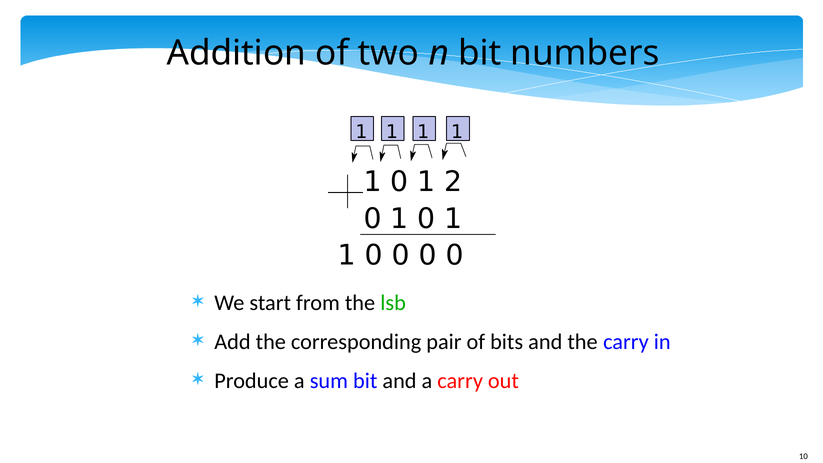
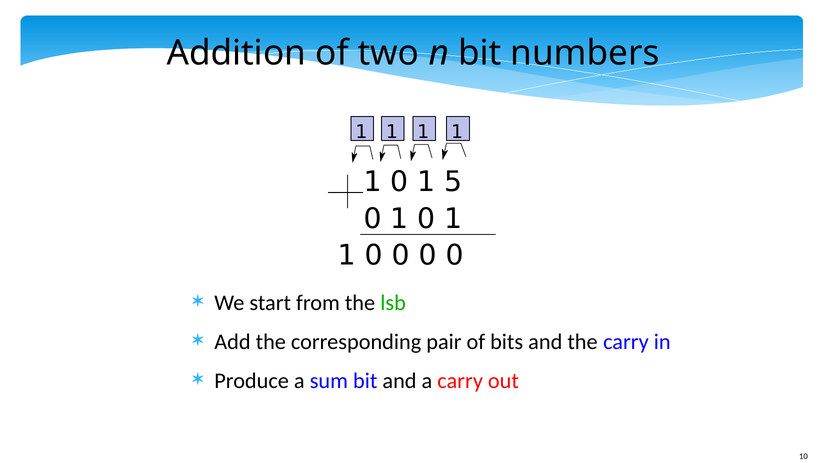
2: 2 -> 5
